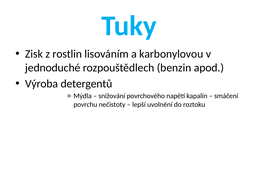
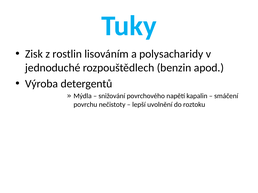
karbonylovou: karbonylovou -> polysacharidy
